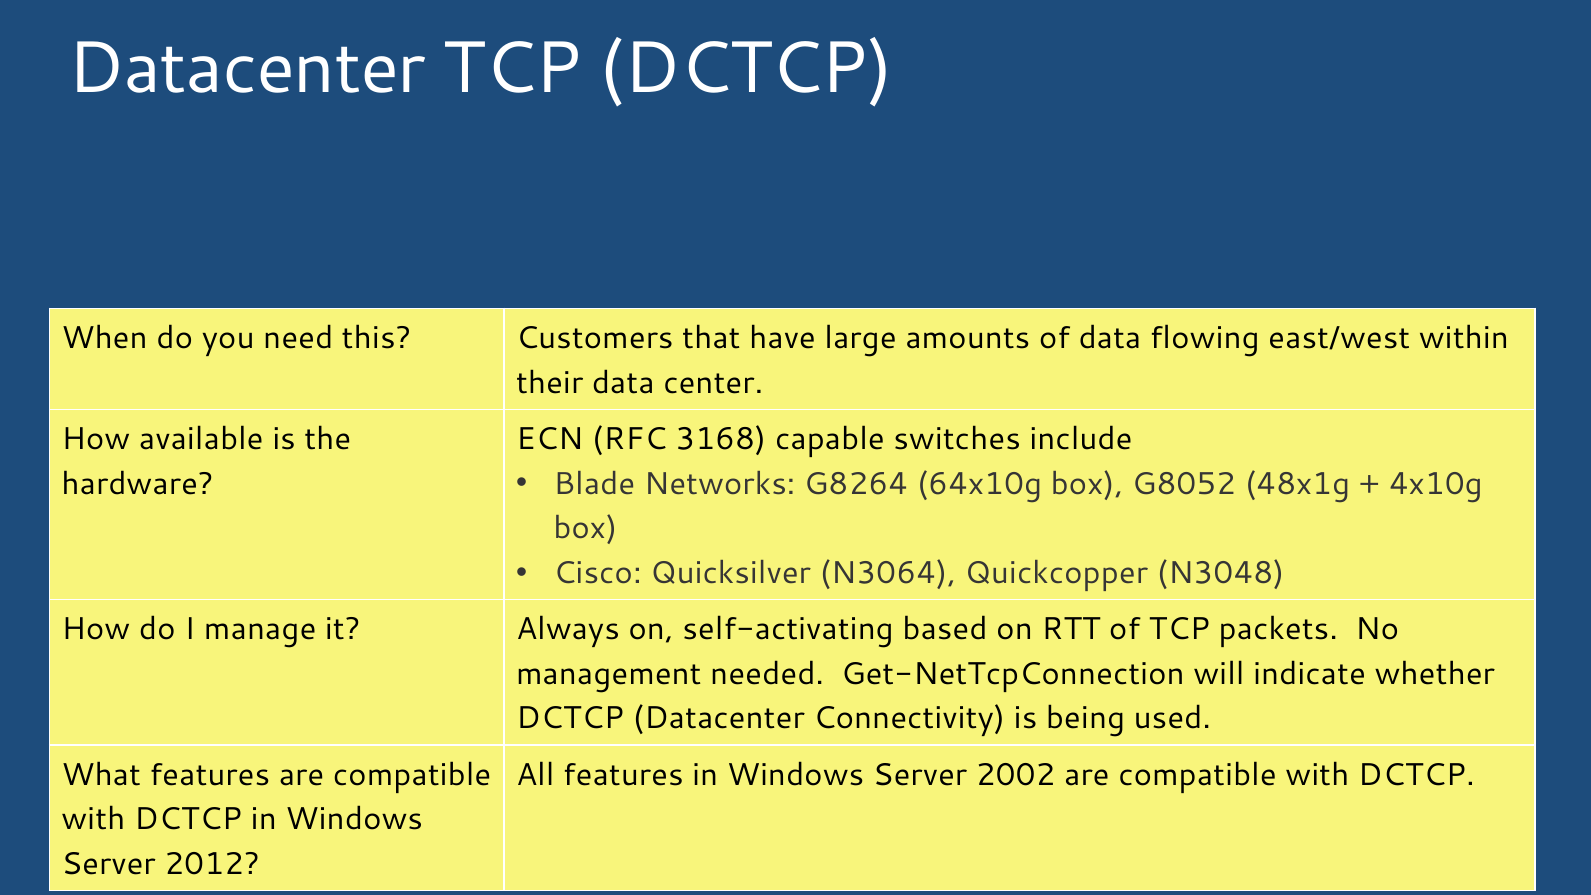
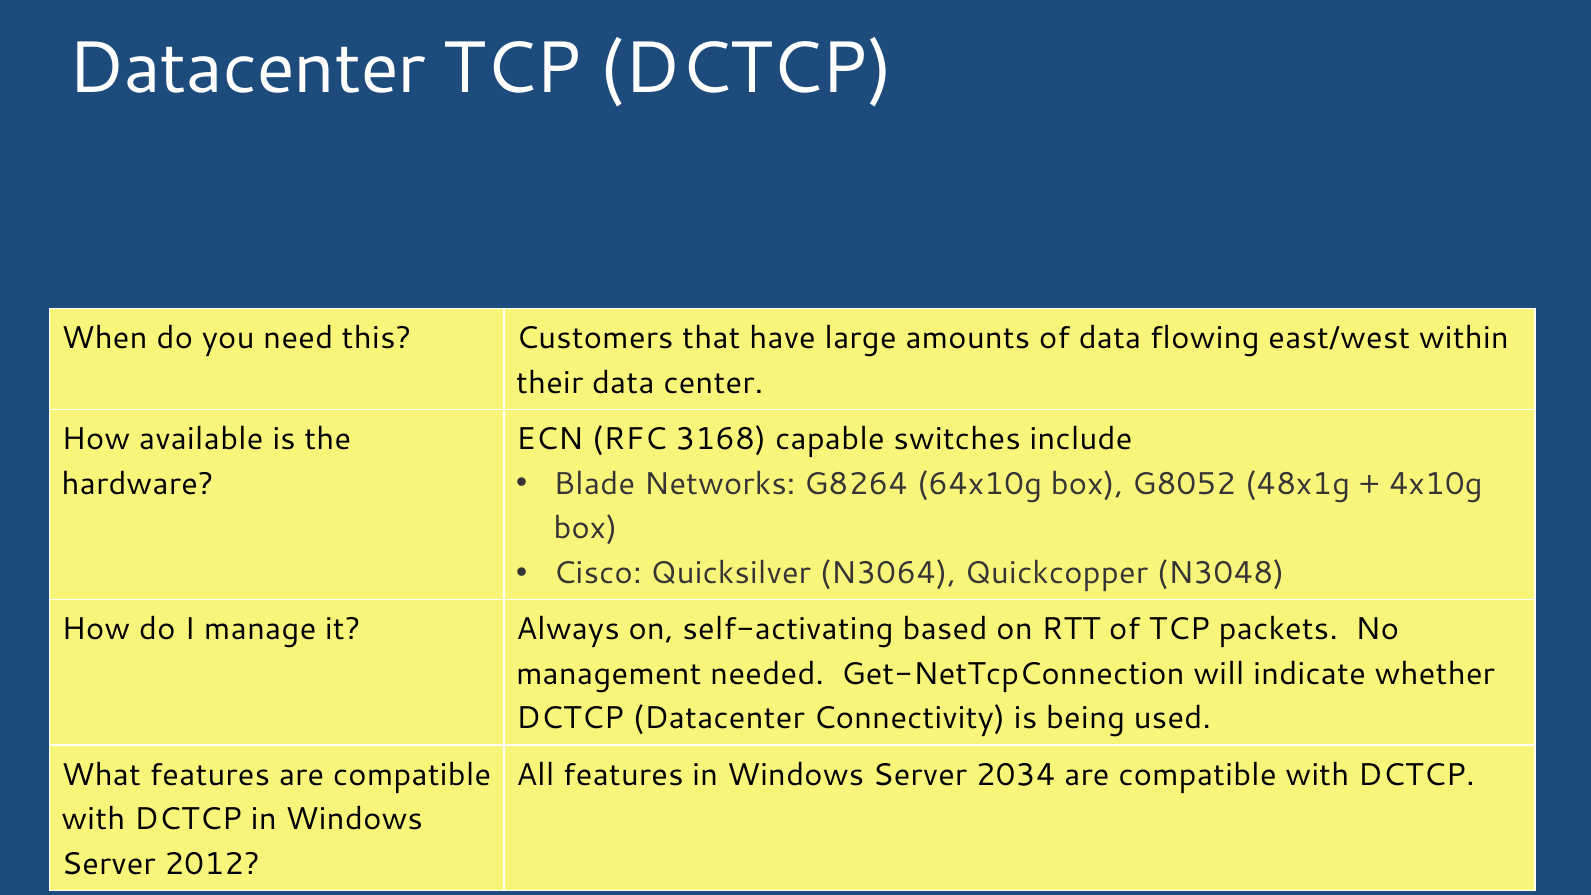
2002: 2002 -> 2034
